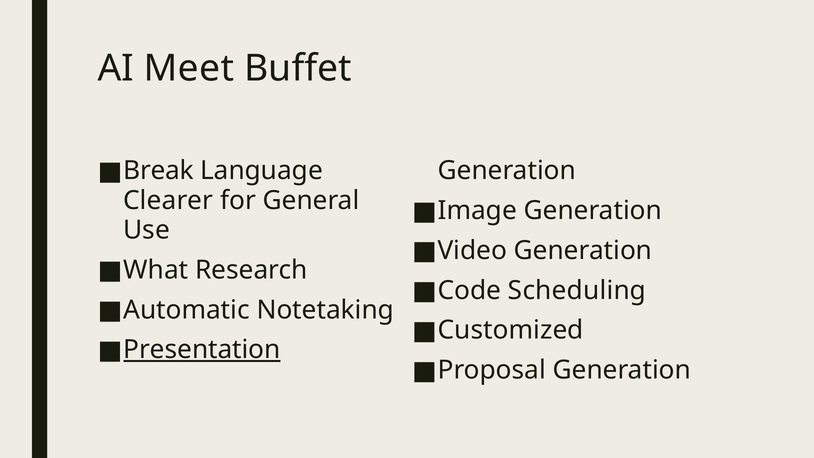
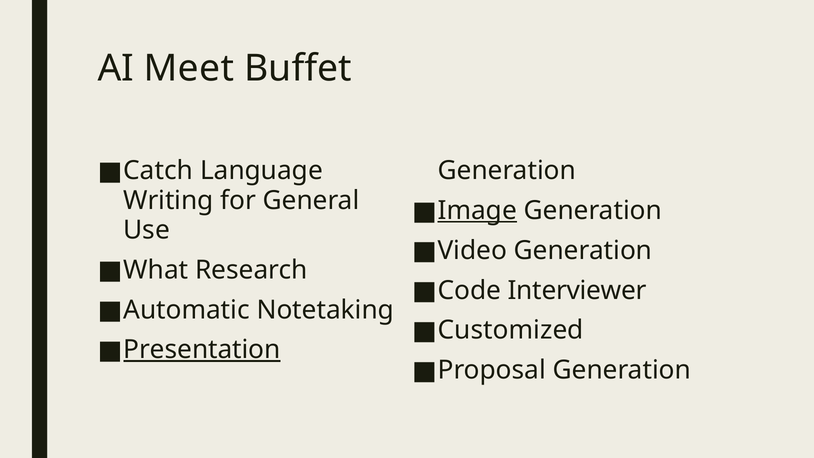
Break: Break -> Catch
Clearer: Clearer -> Writing
Image underline: none -> present
Scheduling: Scheduling -> Interviewer
